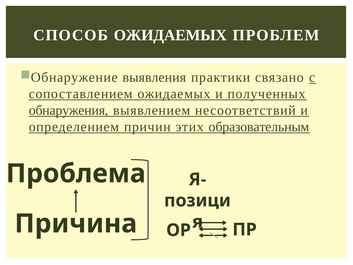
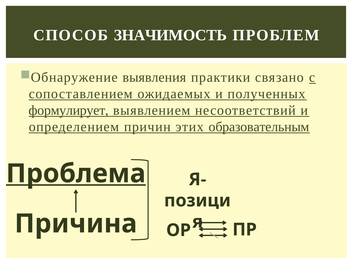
СПОСОБ ОЖИДАЕМЫХ: ОЖИДАЕМЫХ -> ЗНАЧИМОСТЬ
обнаружения: обнаружения -> формулирует
Проблема underline: none -> present
